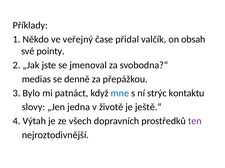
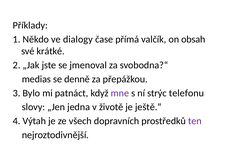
veřejný: veřejný -> dialogy
přidal: přidal -> přímá
pointy: pointy -> krátké
mne colour: blue -> purple
kontaktu: kontaktu -> telefonu
